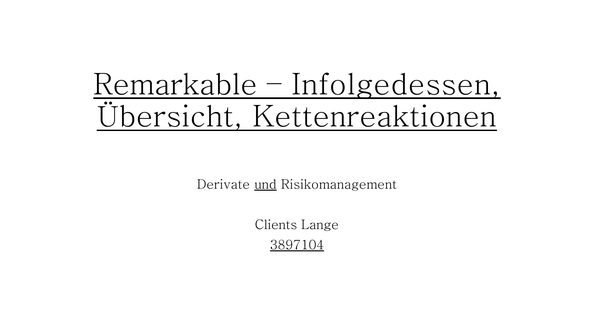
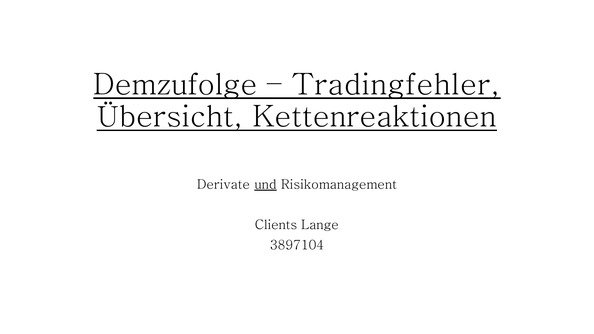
Remarkable: Remarkable -> Demzufolge
Infolgedessen: Infolgedessen -> Tradingfehler
3897104 underline: present -> none
